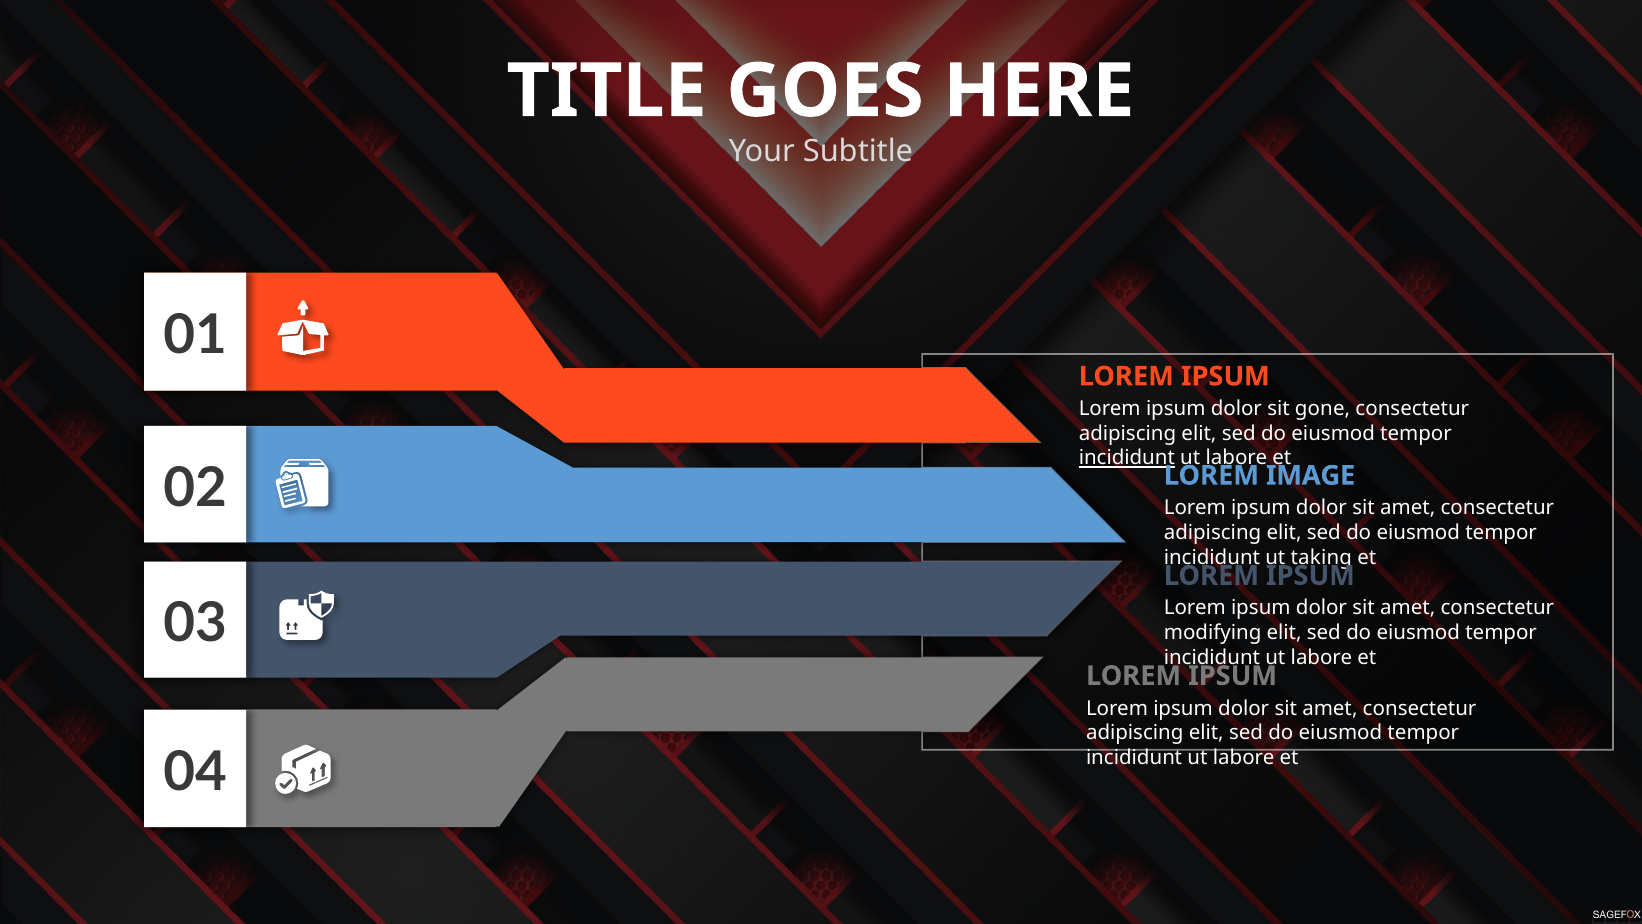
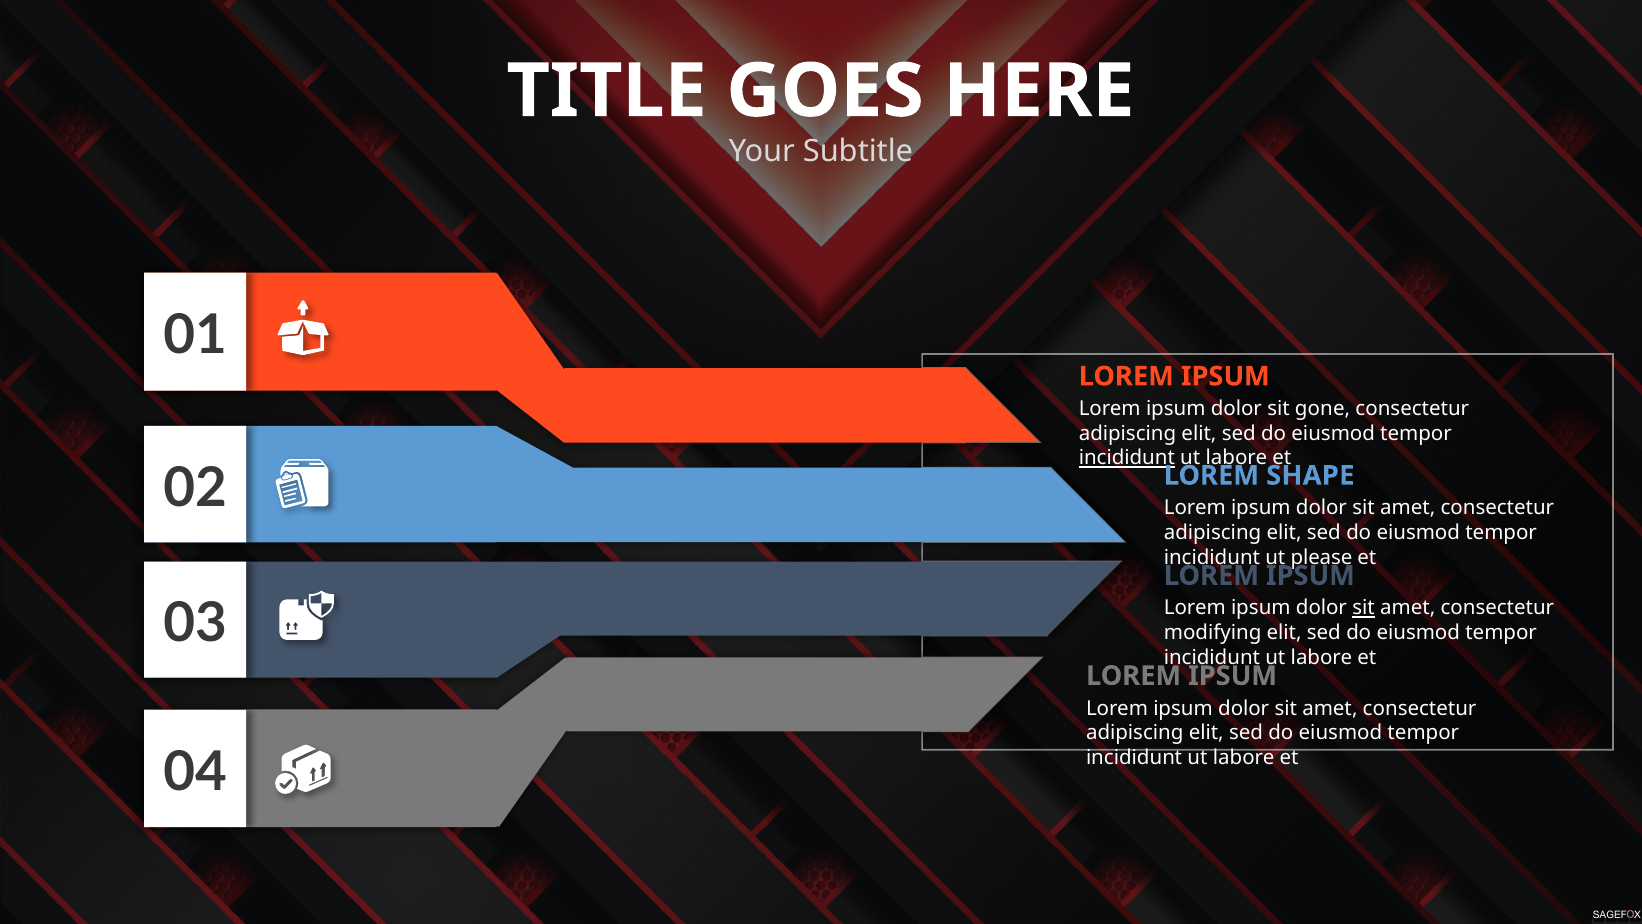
IMAGE: IMAGE -> SHAPE
taking: taking -> please
sit at (1364, 608) underline: none -> present
